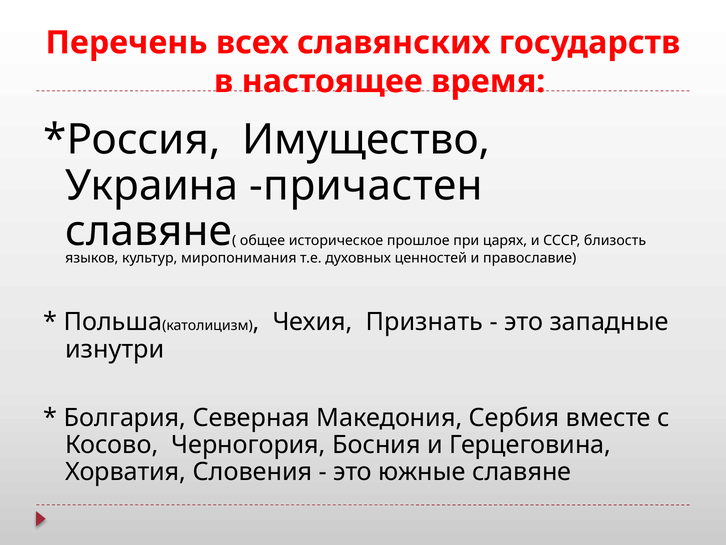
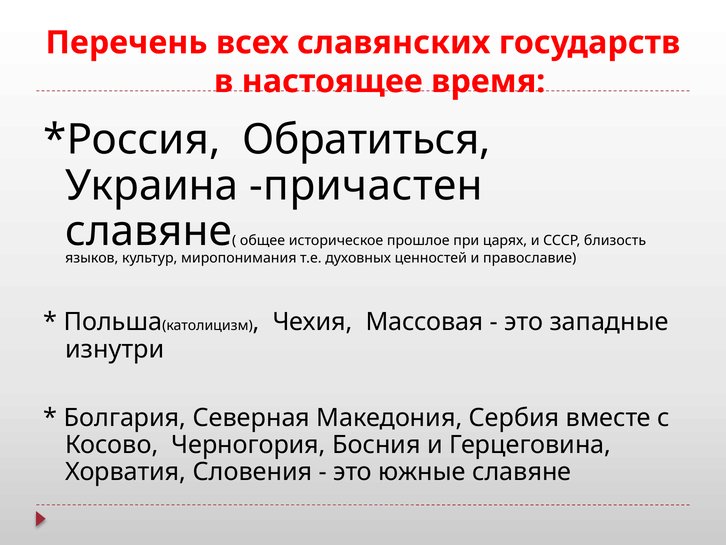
Имущество: Имущество -> Обратиться
Признать: Признать -> Массовая
